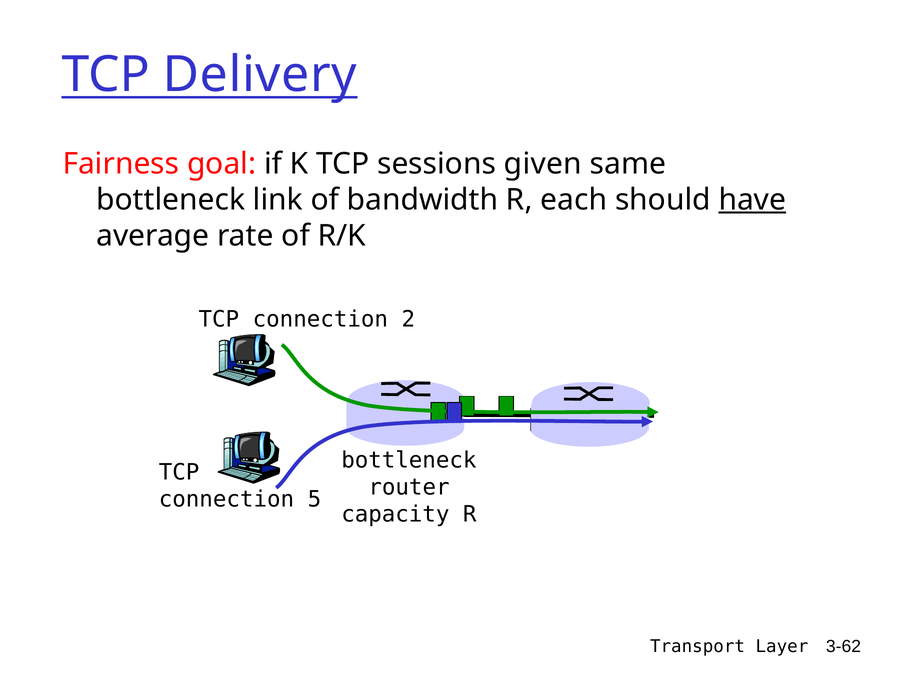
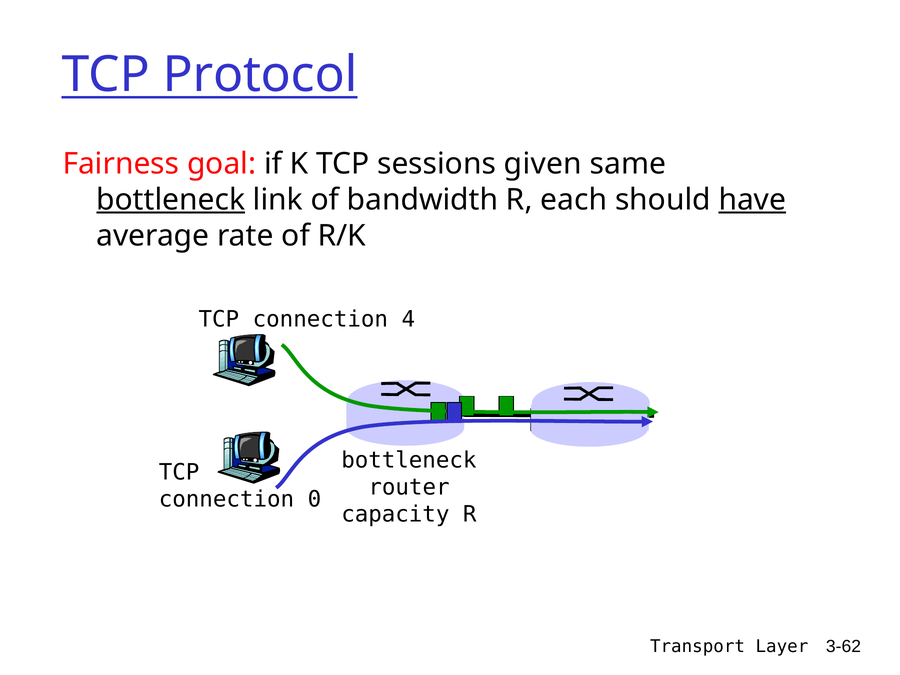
Delivery: Delivery -> Protocol
bottleneck at (171, 200) underline: none -> present
2: 2 -> 4
5: 5 -> 0
